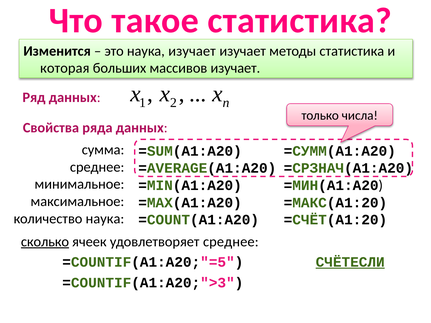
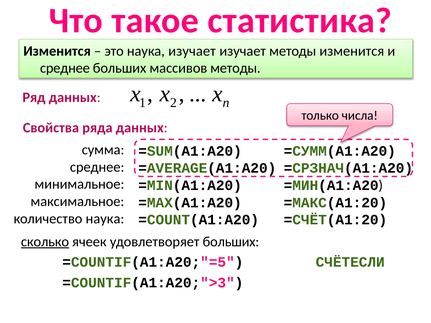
методы статистика: статистика -> изменится
которая at (65, 68): которая -> среднее
массивов изучает: изучает -> методы
удовлетворяет среднее: среднее -> больших
СЧЁТЕСЛИ underline: present -> none
